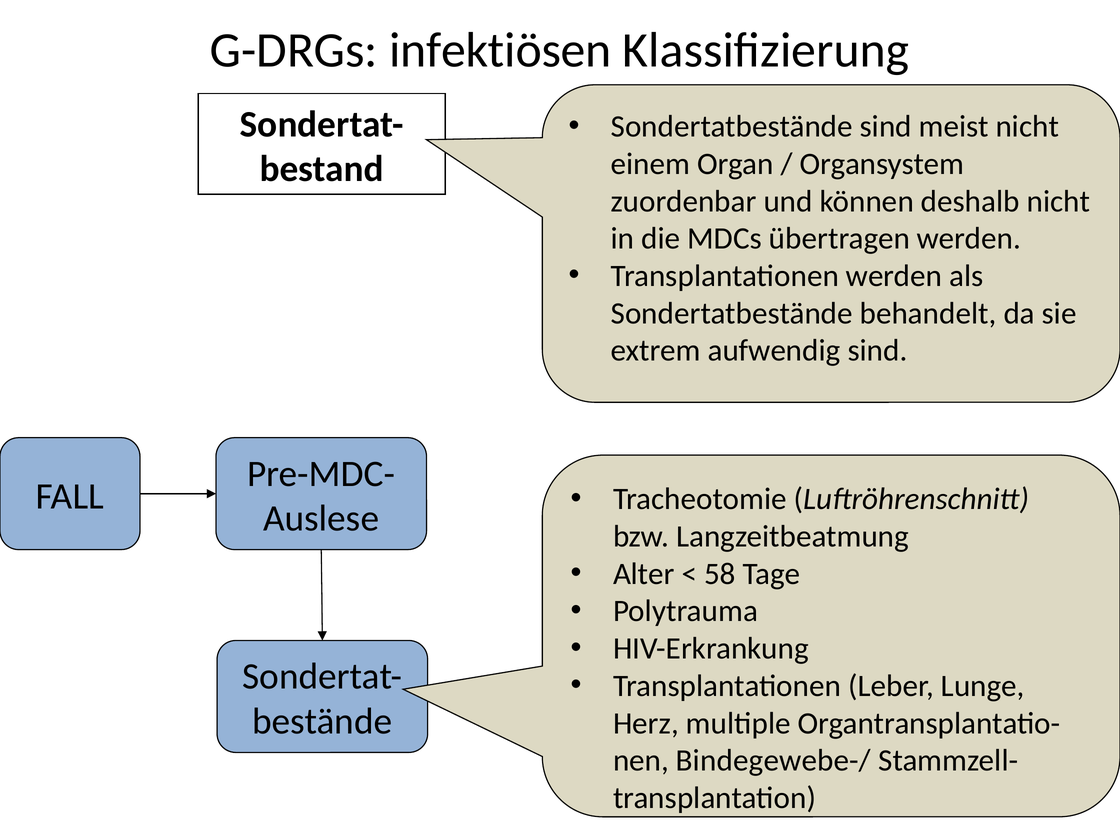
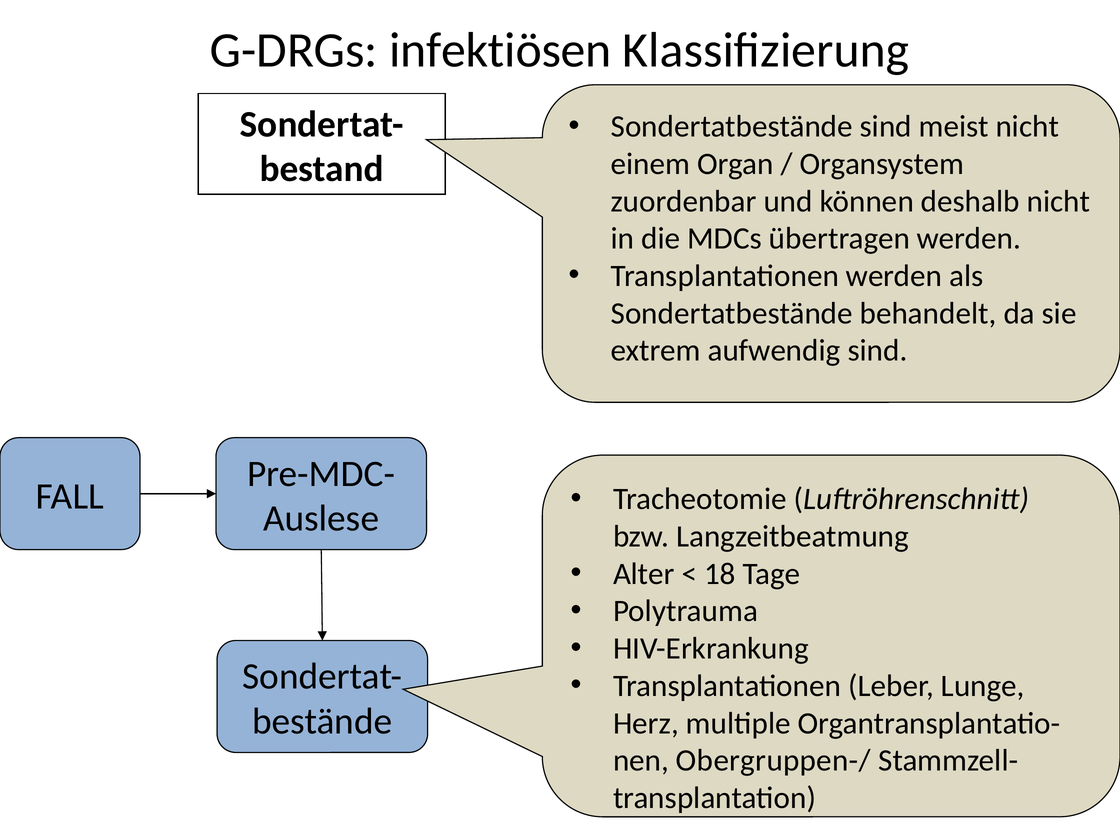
58: 58 -> 18
Bindegewebe-/: Bindegewebe-/ -> Obergruppen-/
